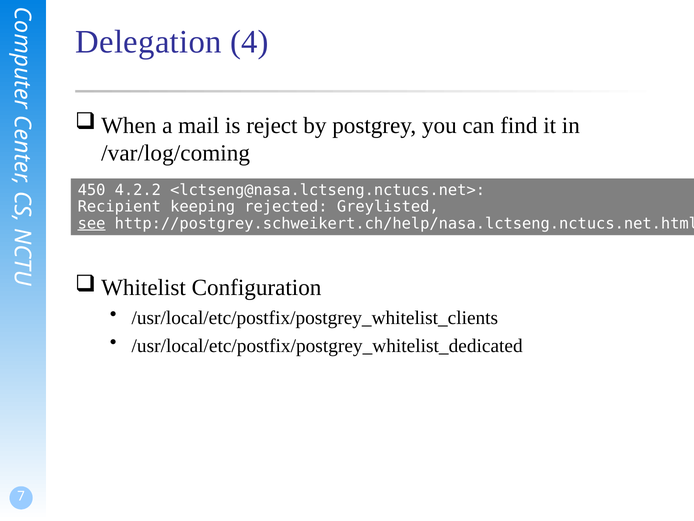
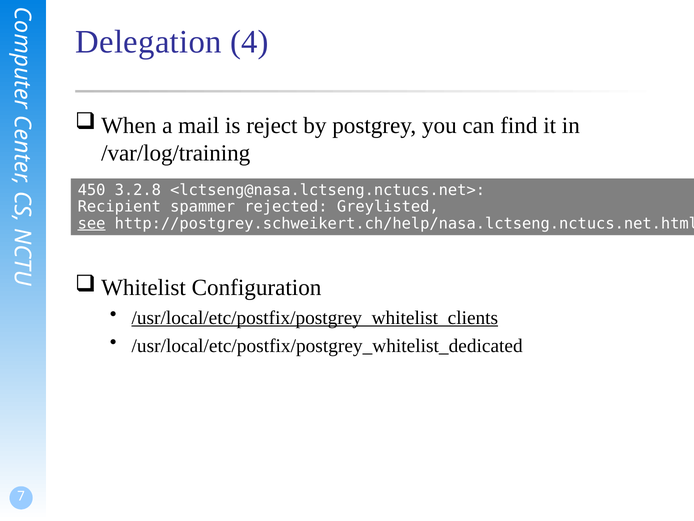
/var/log/coming: /var/log/coming -> /var/log/training
4.2.2: 4.2.2 -> 3.2.8
keeping: keeping -> spammer
/usr/local/etc/postfix/postgrey_whitelist_clients underline: none -> present
